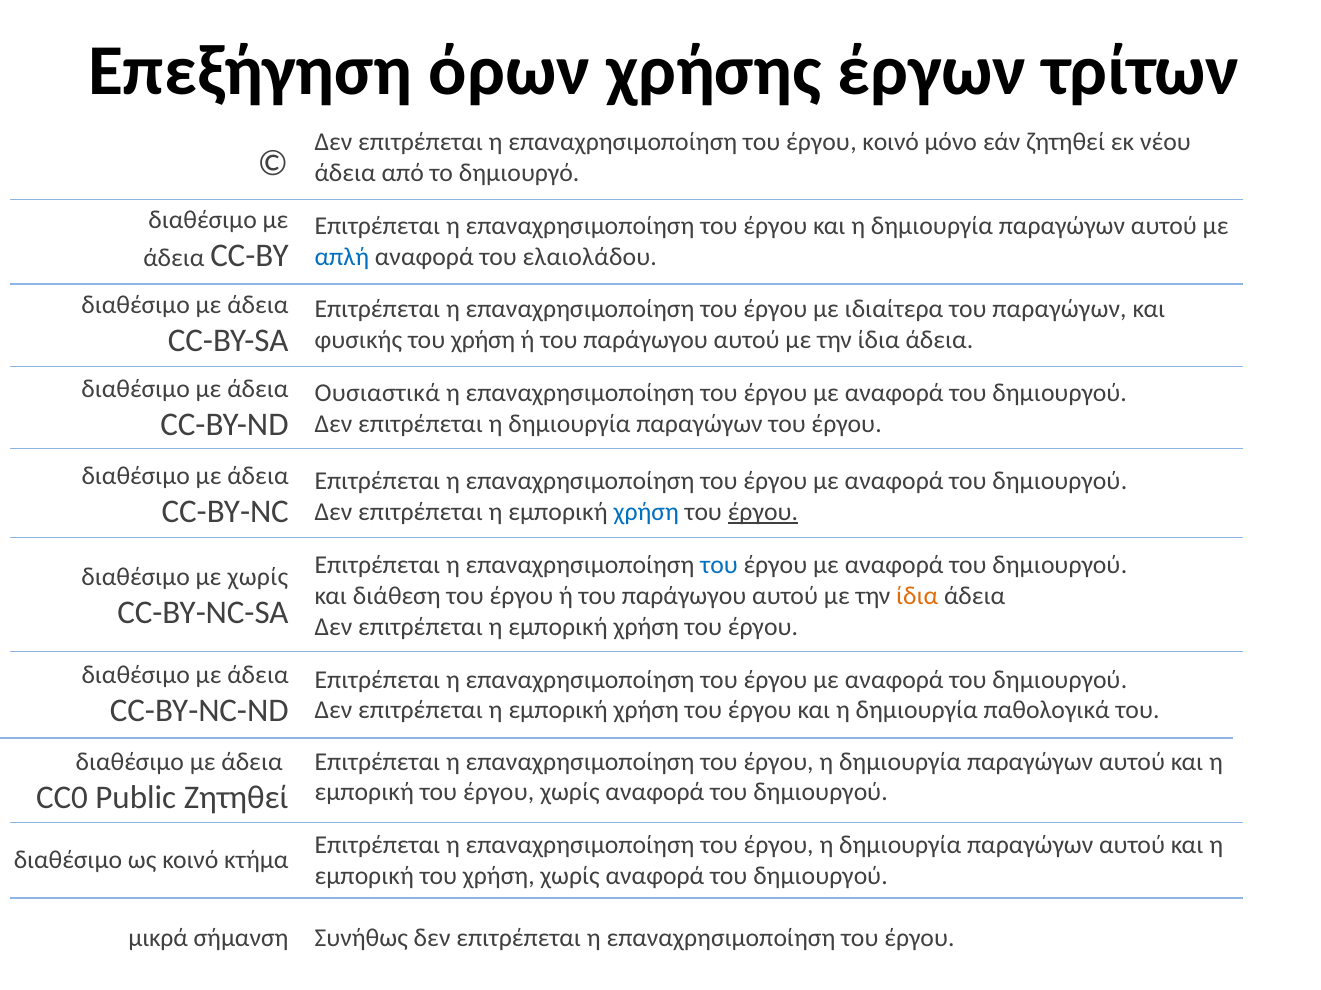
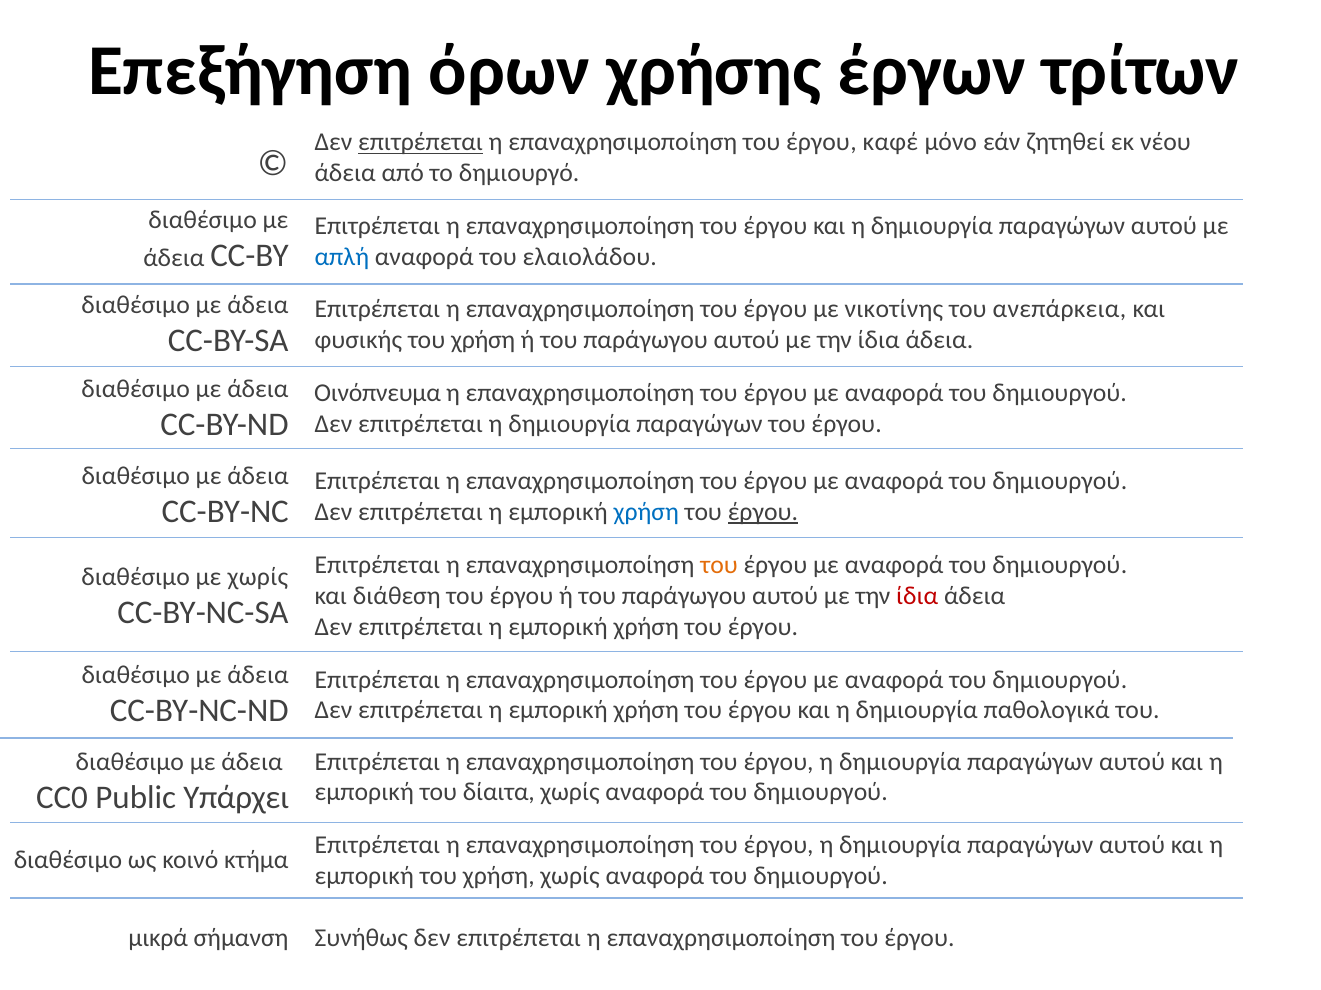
επιτρέπεται at (421, 143) underline: none -> present
έργου κοινό: κοινό -> καφέ
ιδιαίτερα: ιδιαίτερα -> νικοτίνης
του παραγώγων: παραγώγων -> ανεπάρκεια
Ουσιαστικά: Ουσιαστικά -> Οινόπνευμα
του at (719, 566) colour: blue -> orange
ίδια at (917, 597) colour: orange -> red
εμπορική του έργου: έργου -> δίαιτα
Public Ζητηθεί: Ζητηθεί -> Υπάρχει
